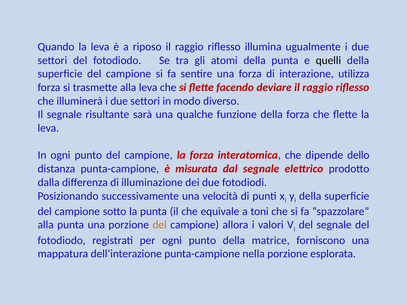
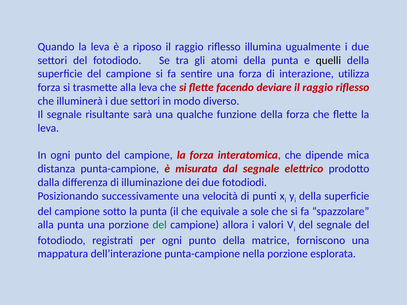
dello: dello -> mica
toni: toni -> sole
del at (160, 225) colour: orange -> green
